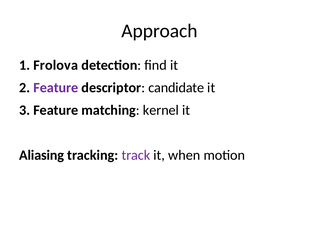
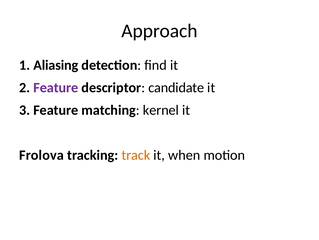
Frolova: Frolova -> Aliasing
Aliasing: Aliasing -> Frolova
track colour: purple -> orange
